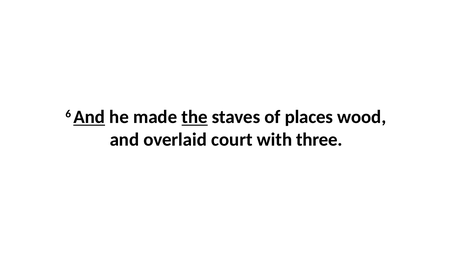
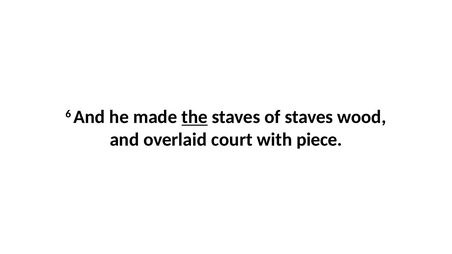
And at (89, 117) underline: present -> none
of places: places -> staves
three: three -> piece
